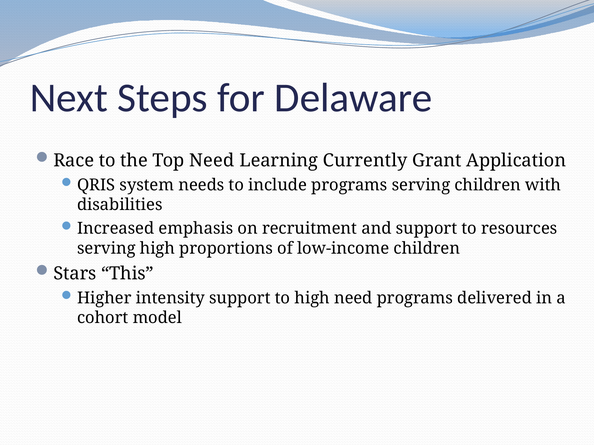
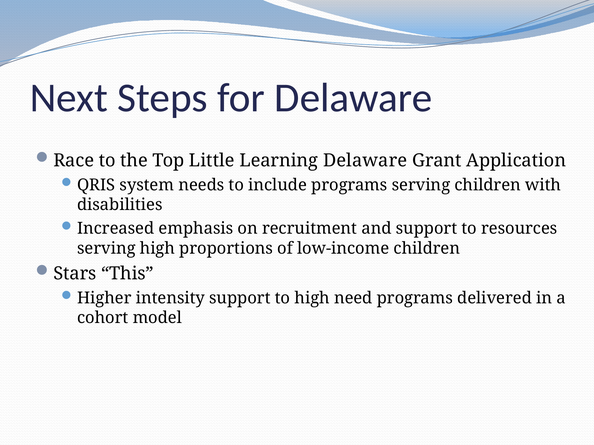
Top Need: Need -> Little
Learning Currently: Currently -> Delaware
